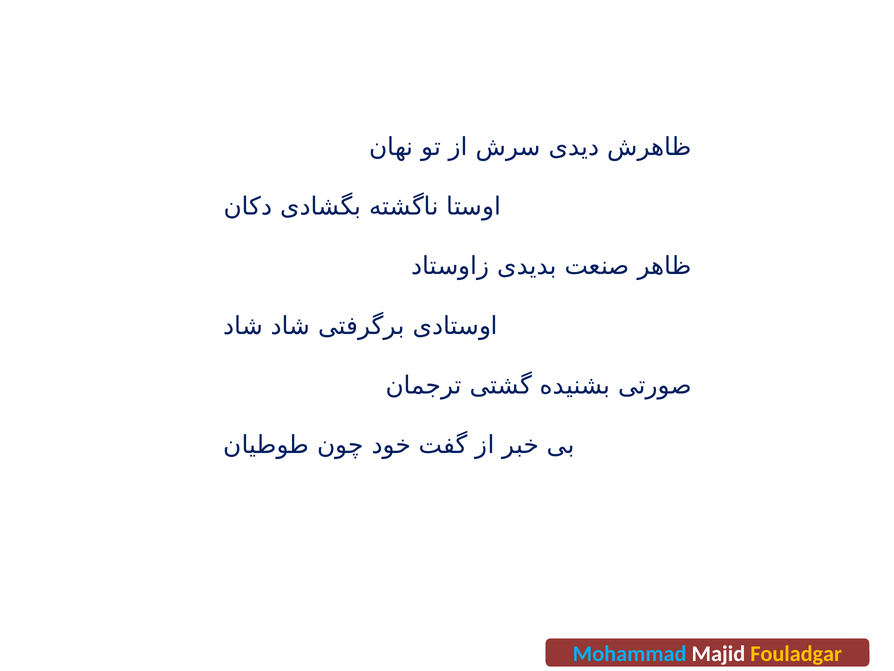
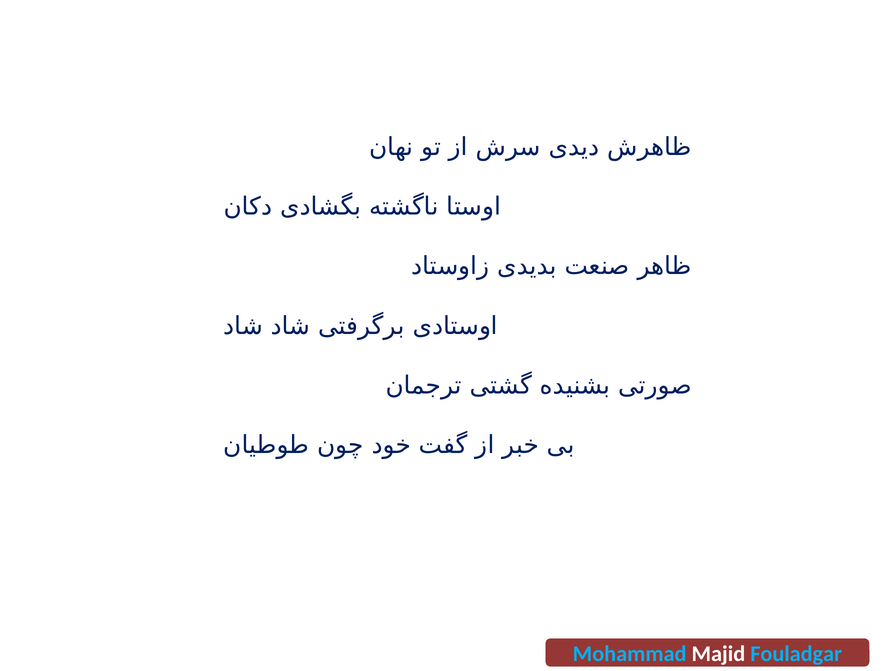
Fouladgar colour: yellow -> light blue
